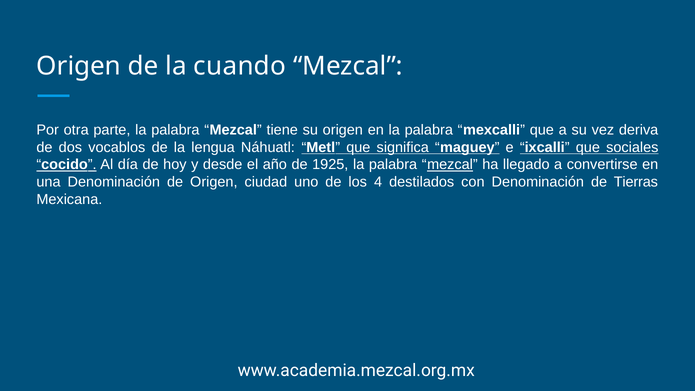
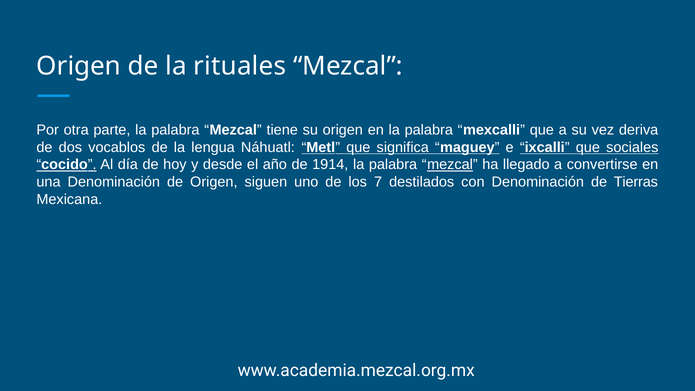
cuando: cuando -> rituales
1925: 1925 -> 1914
ciudad: ciudad -> siguen
4: 4 -> 7
